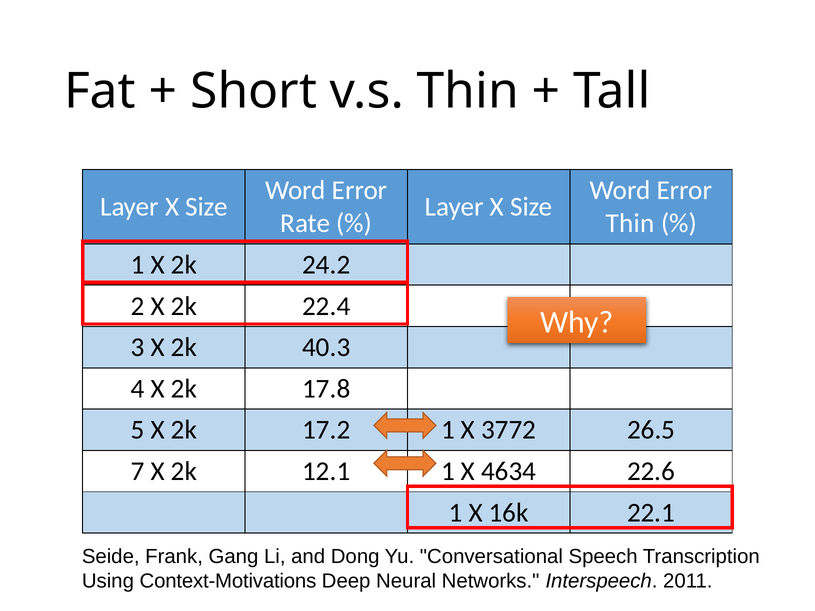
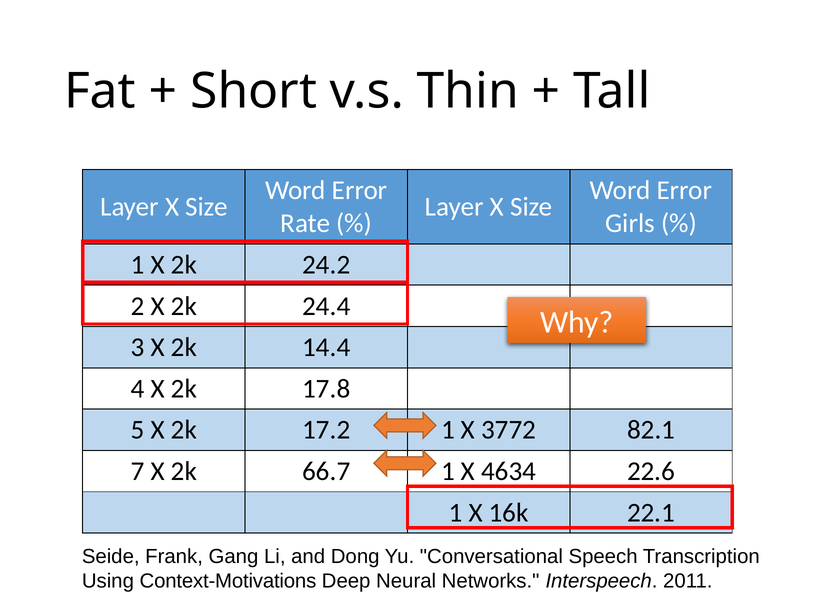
Thin at (630, 224): Thin -> Girls
22.4: 22.4 -> 24.4
40.3: 40.3 -> 14.4
26.5: 26.5 -> 82.1
12.1: 12.1 -> 66.7
